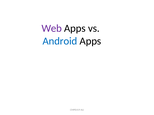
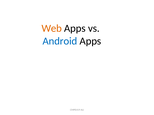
Web colour: purple -> orange
